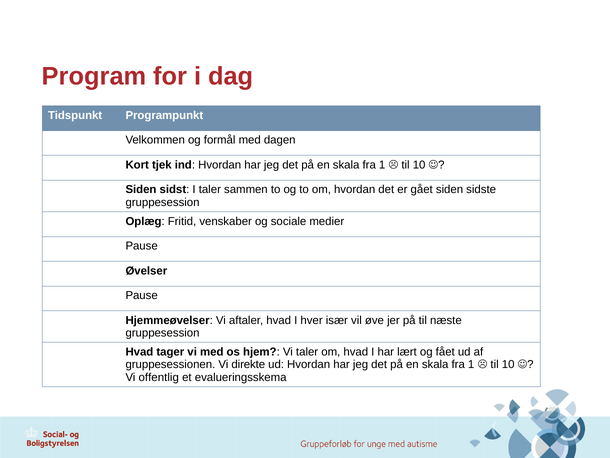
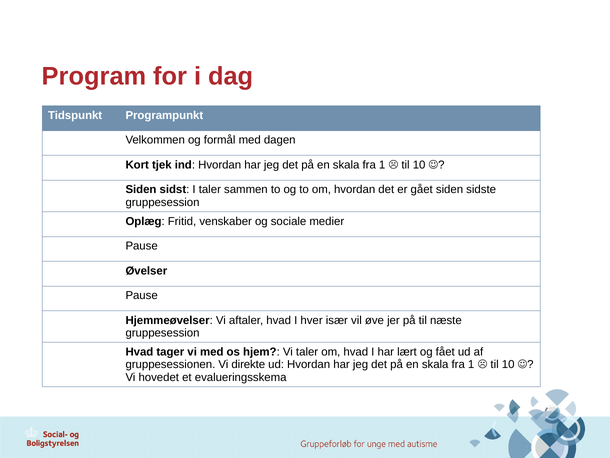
offentlig: offentlig -> hovedet
